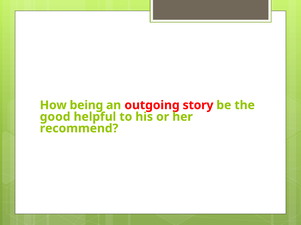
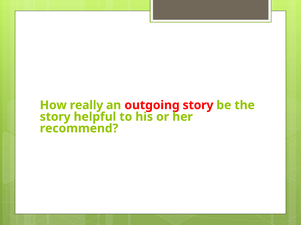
being: being -> really
good at (55, 117): good -> story
